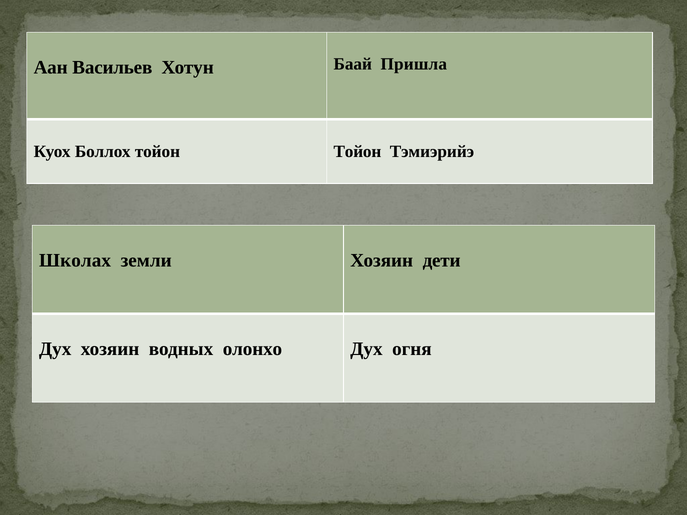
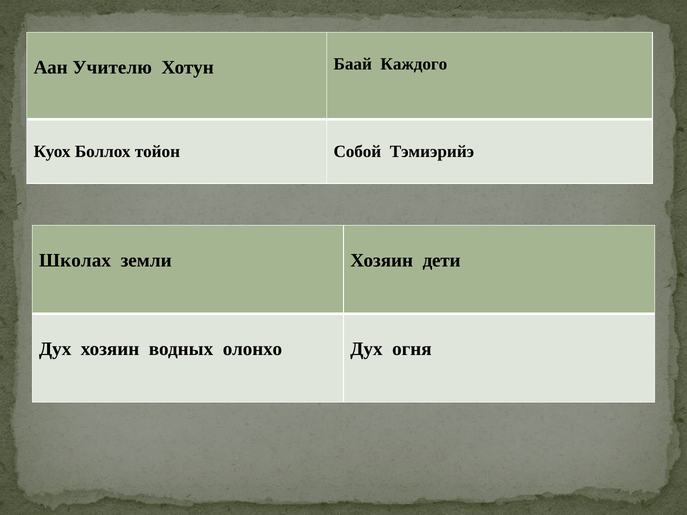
Васильев: Васильев -> Учителю
Пришла: Пришла -> Каждого
тойон Тойон: Тойон -> Собой
